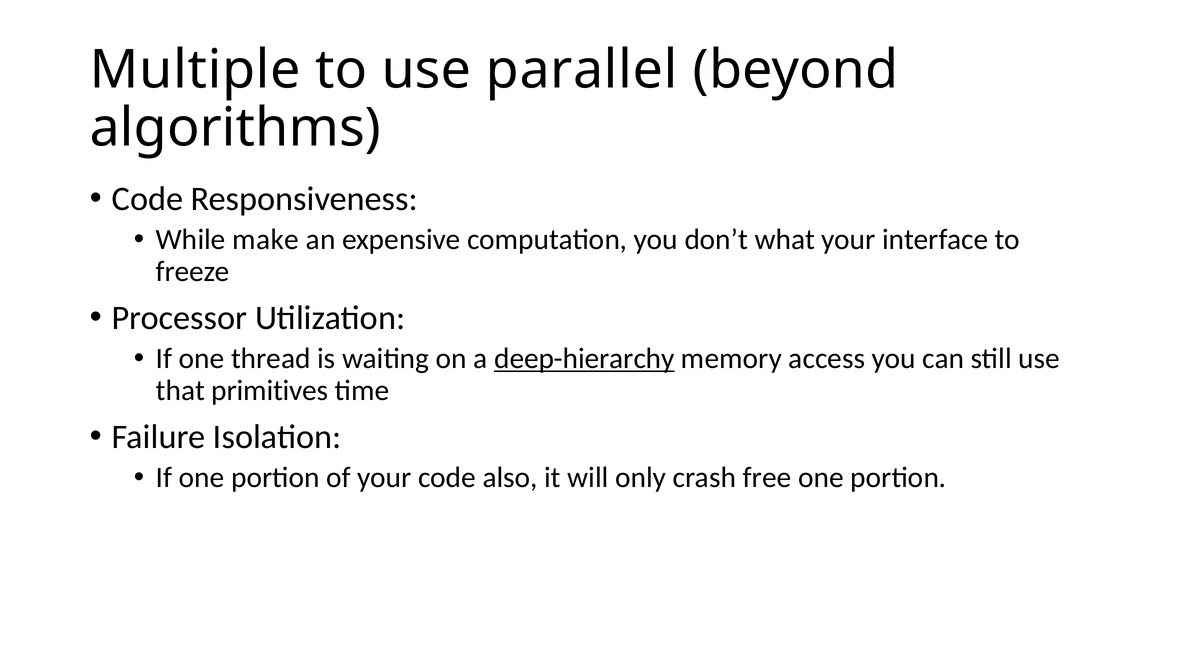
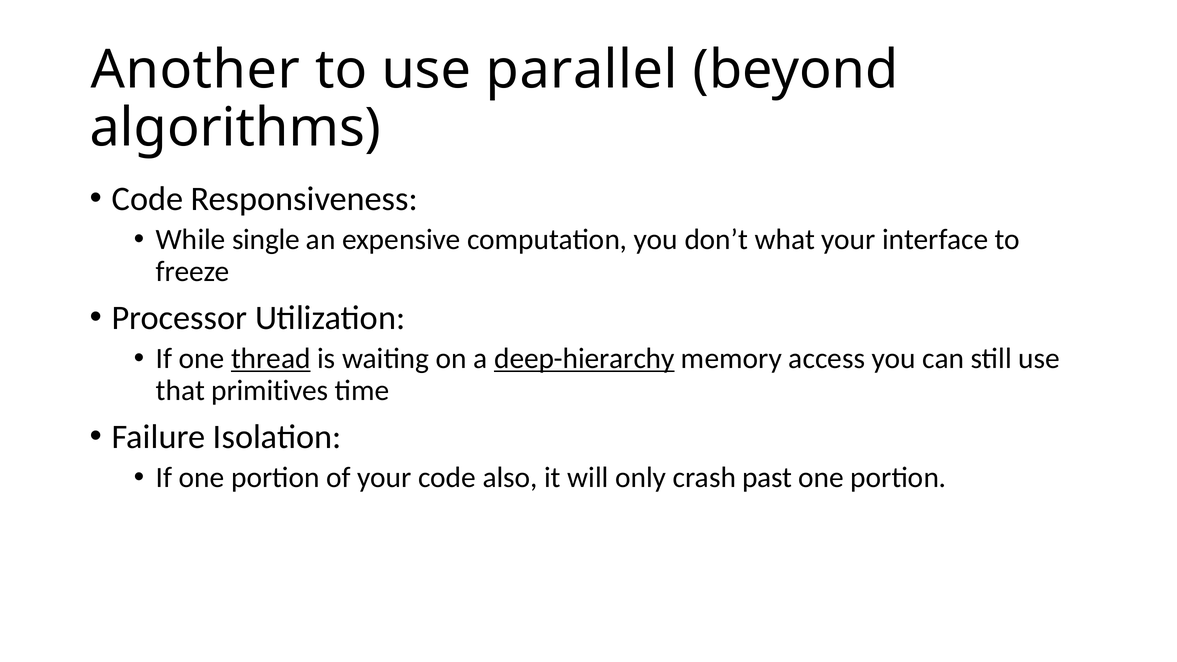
Multiple: Multiple -> Another
make: make -> single
thread underline: none -> present
free: free -> past
